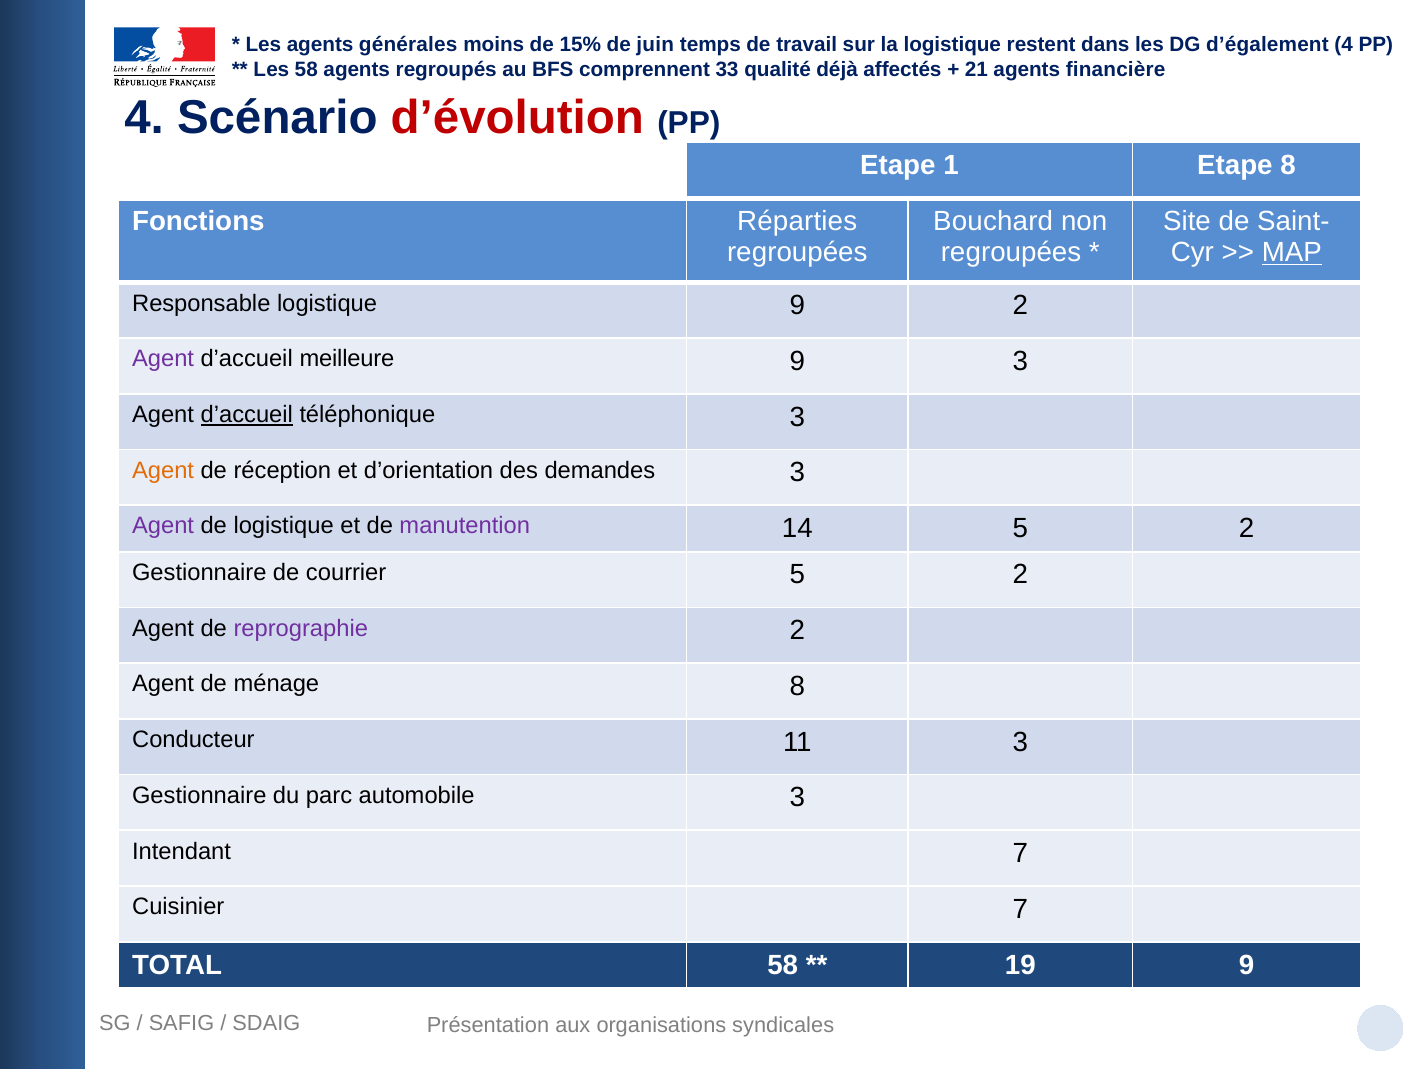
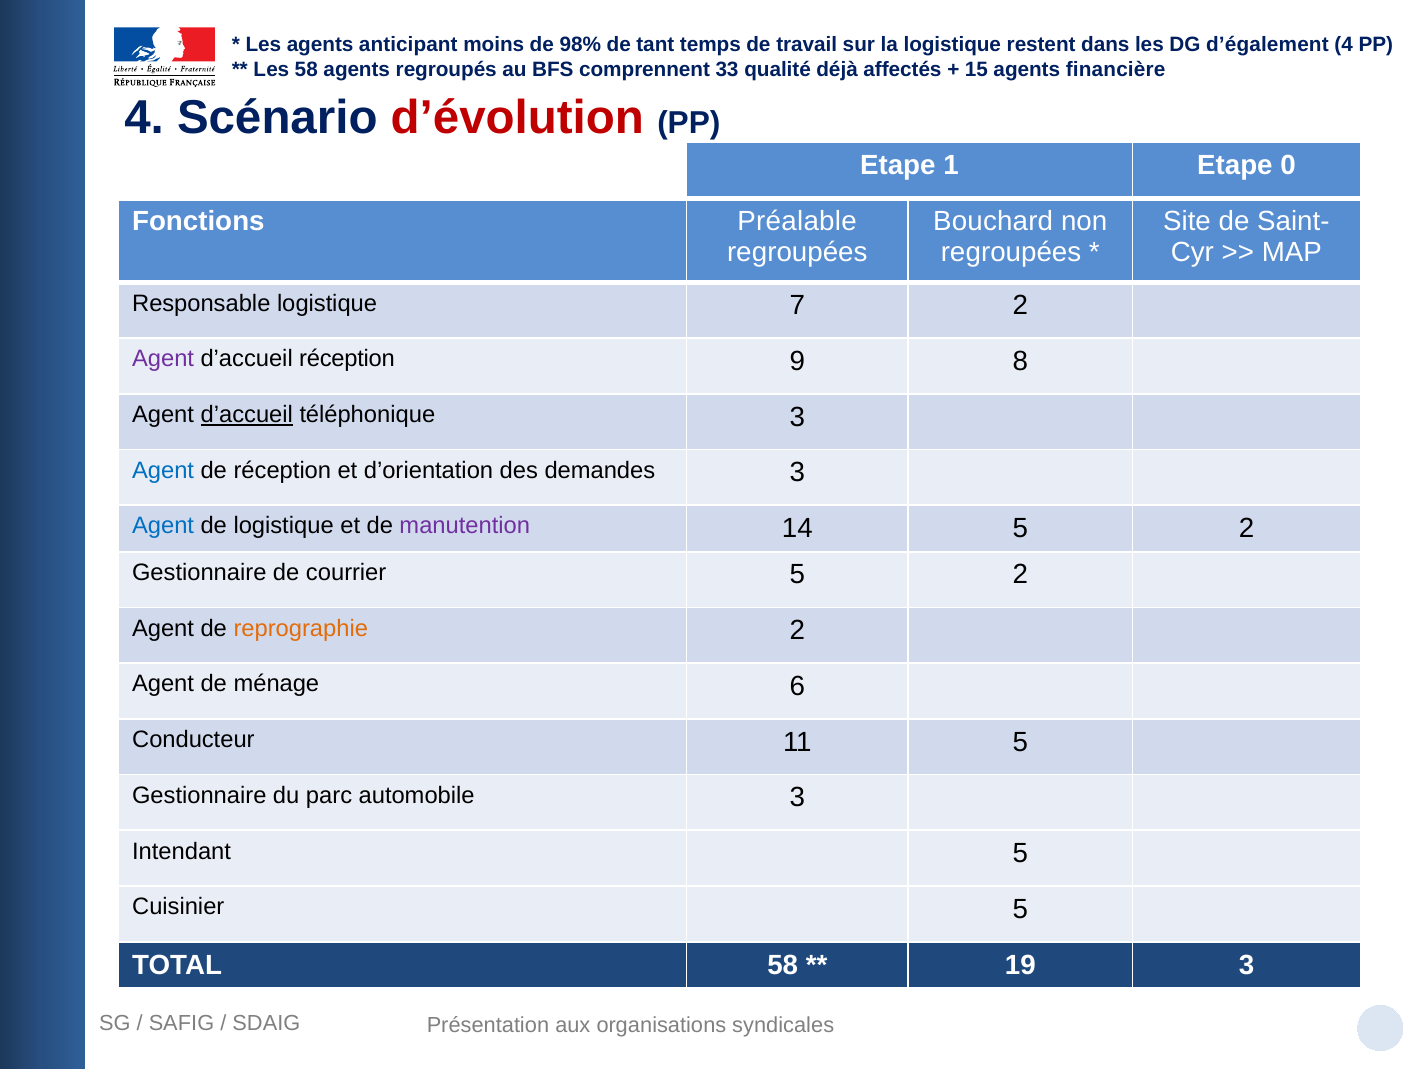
générales: générales -> anticipant
15%: 15% -> 98%
juin: juin -> tant
21: 21 -> 15
Etape 8: 8 -> 0
Réparties: Réparties -> Préalable
MAP underline: present -> none
logistique 9: 9 -> 7
d’accueil meilleure: meilleure -> réception
9 3: 3 -> 8
Agent at (163, 470) colour: orange -> blue
Agent at (163, 526) colour: purple -> blue
reprographie colour: purple -> orange
ménage 8: 8 -> 6
11 3: 3 -> 5
Intendant 7: 7 -> 5
Cuisinier 7: 7 -> 5
19 9: 9 -> 3
